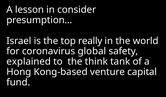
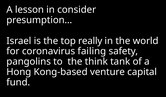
global: global -> failing
explained: explained -> pangolins
